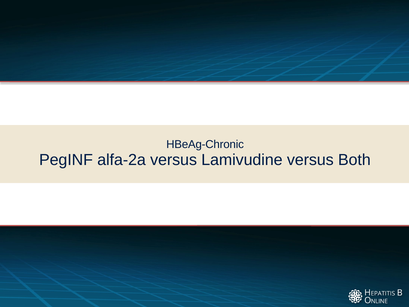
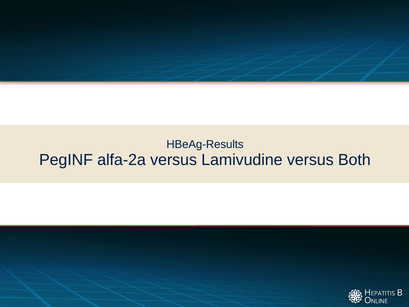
HBeAg-Chronic: HBeAg-Chronic -> HBeAg-Results
